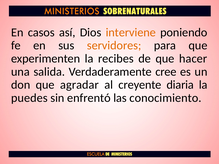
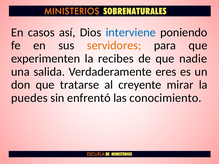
interviene colour: orange -> blue
hacer: hacer -> nadie
cree: cree -> eres
agradar: agradar -> tratarse
diaria: diaria -> mirar
